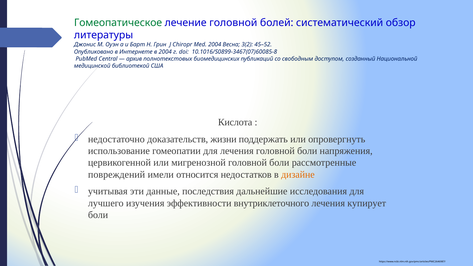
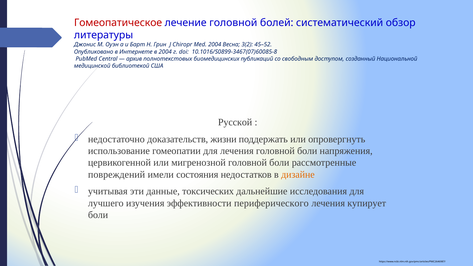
Гомеопатическое colour: green -> red
Кислота: Кислота -> Русской
относится: относится -> состояния
последствия: последствия -> токсических
внутриклеточного: внутриклеточного -> периферического
